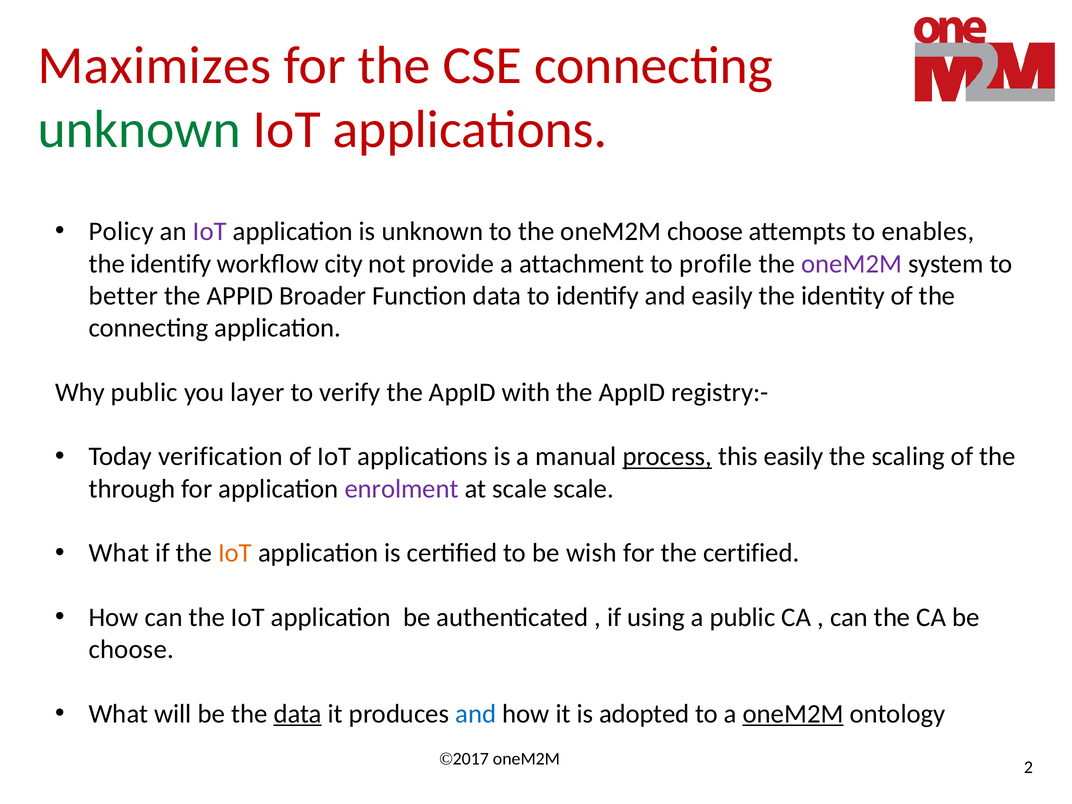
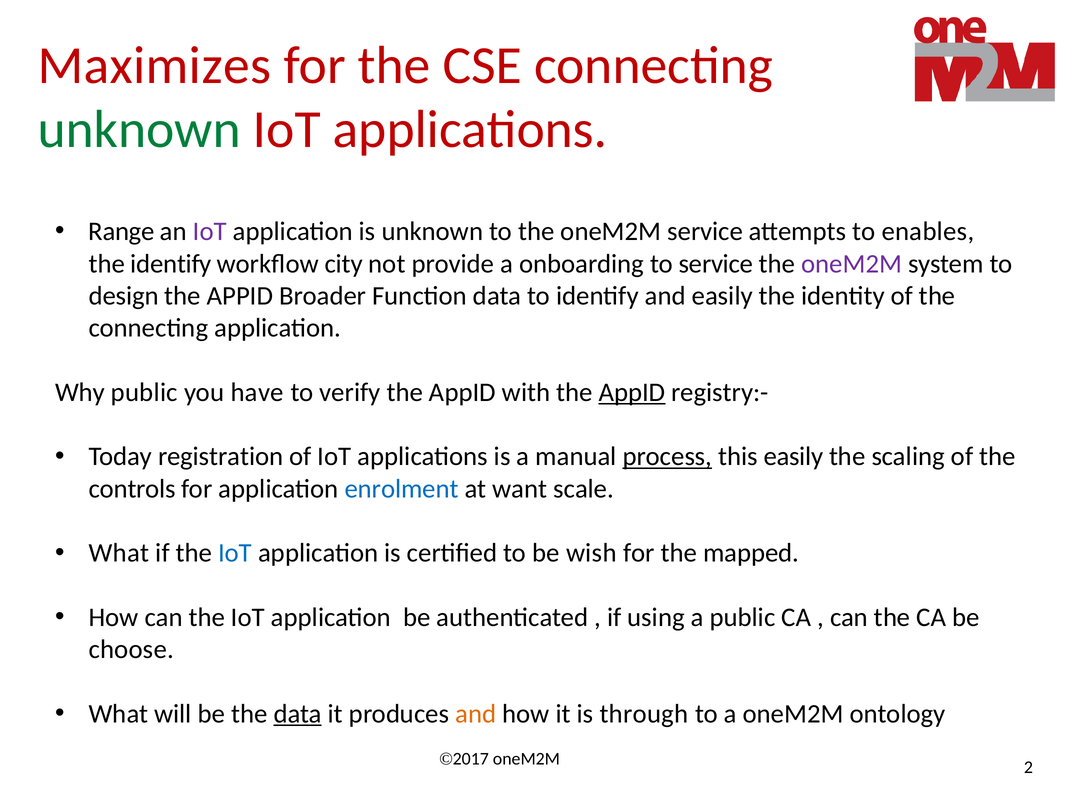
Policy: Policy -> Range
oneM2M choose: choose -> service
attachment: attachment -> onboarding
to profile: profile -> service
better: better -> design
layer: layer -> have
AppID at (632, 392) underline: none -> present
verification: verification -> registration
through: through -> controls
enrolment colour: purple -> blue
at scale: scale -> want
IoT at (235, 553) colour: orange -> blue
the certified: certified -> mapped
and at (476, 714) colour: blue -> orange
adopted: adopted -> through
oneM2M at (793, 714) underline: present -> none
